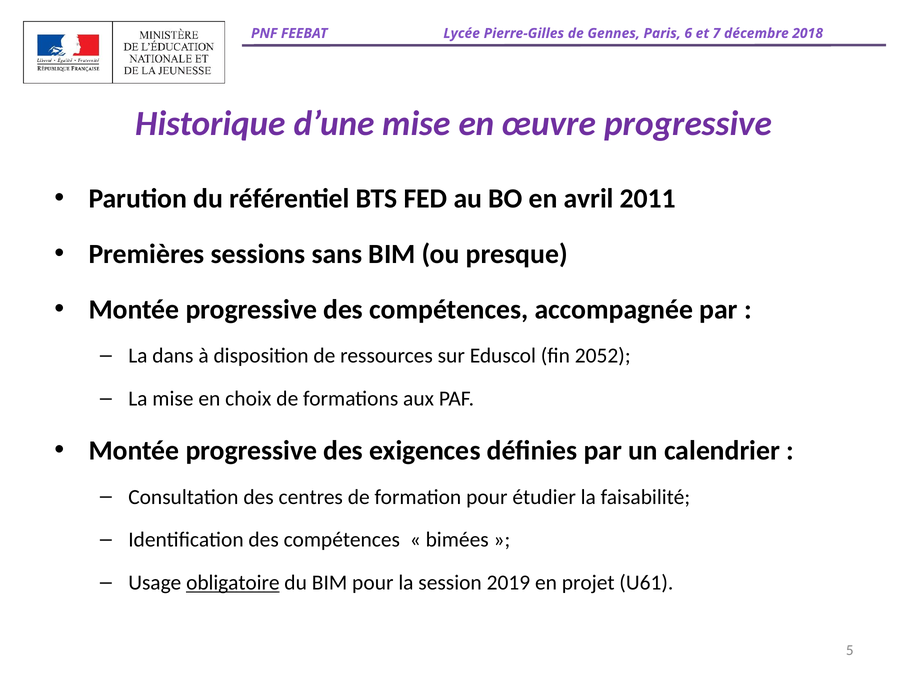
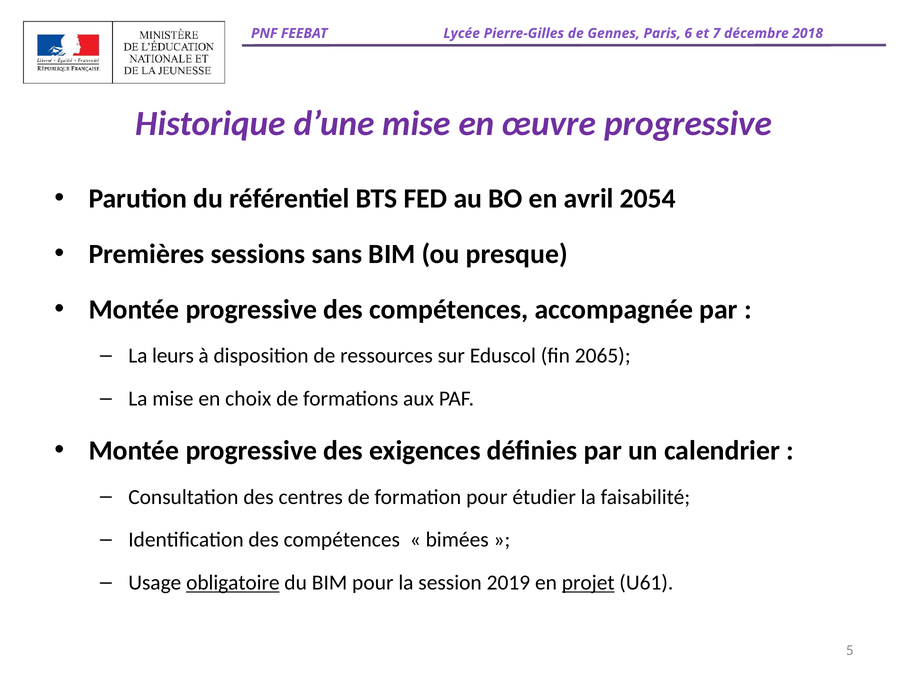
2011: 2011 -> 2054
dans: dans -> leurs
2052: 2052 -> 2065
projet underline: none -> present
